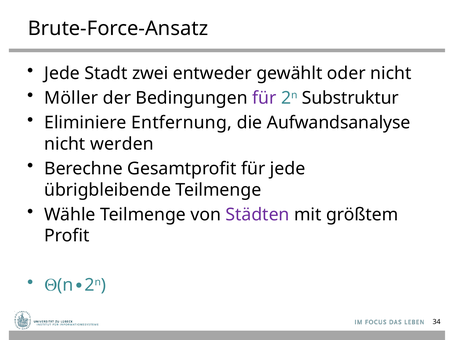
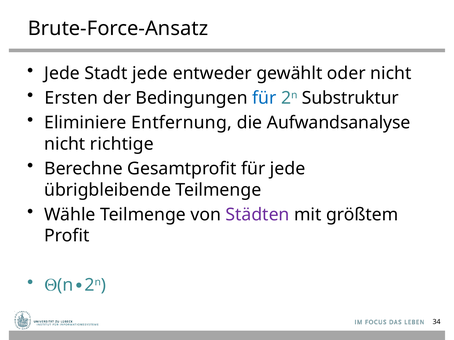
Stadt zwei: zwei -> jede
Möller: Möller -> Ersten
für at (264, 98) colour: purple -> blue
werden: werden -> richtige
